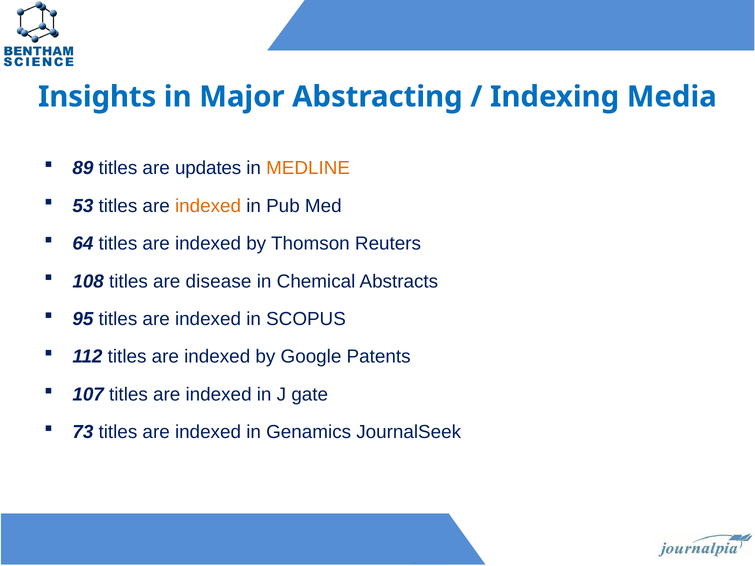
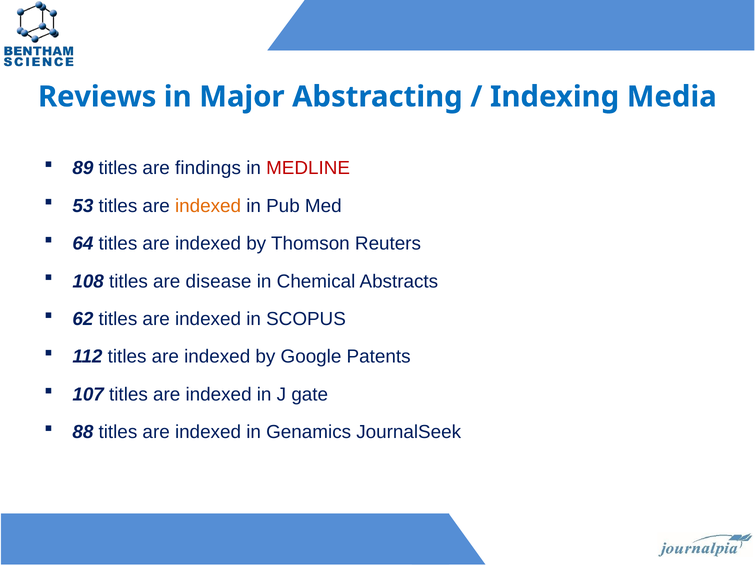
Insights: Insights -> Reviews
updates: updates -> findings
MEDLINE colour: orange -> red
95: 95 -> 62
73: 73 -> 88
